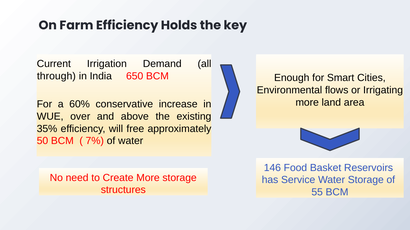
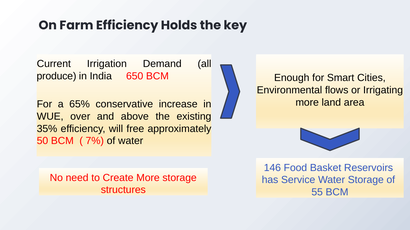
through: through -> produce
60%: 60% -> 65%
